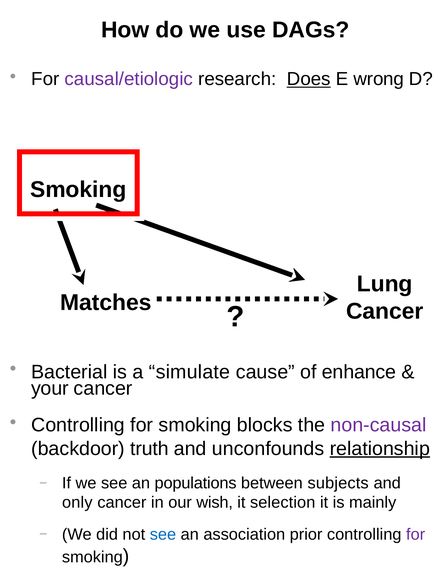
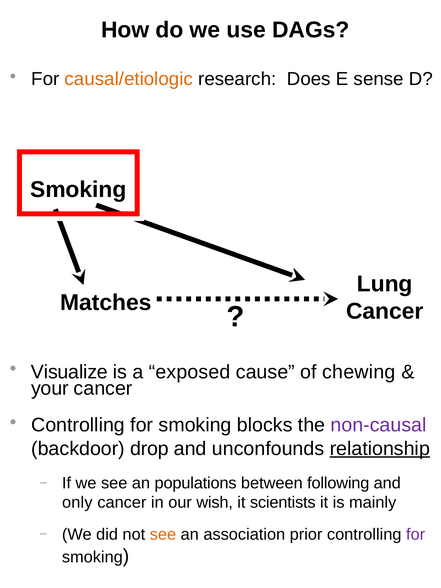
causal/etiologic colour: purple -> orange
Does underline: present -> none
wrong: wrong -> sense
Bacterial: Bacterial -> Visualize
simulate: simulate -> exposed
enhance: enhance -> chewing
truth: truth -> drop
subjects: subjects -> following
selection: selection -> scientists
see at (163, 534) colour: blue -> orange
